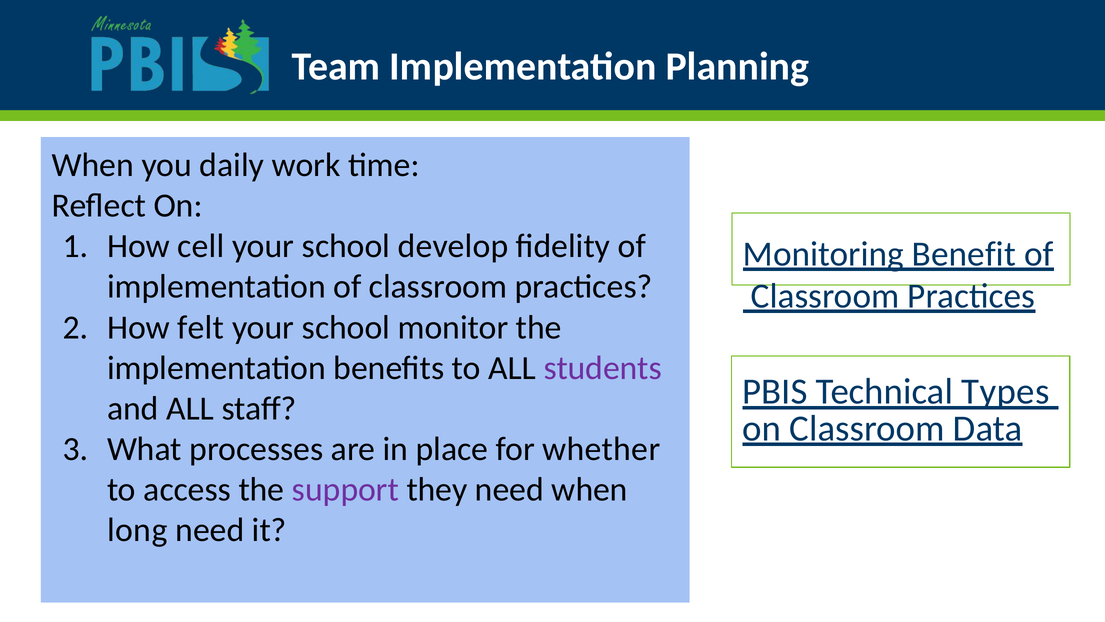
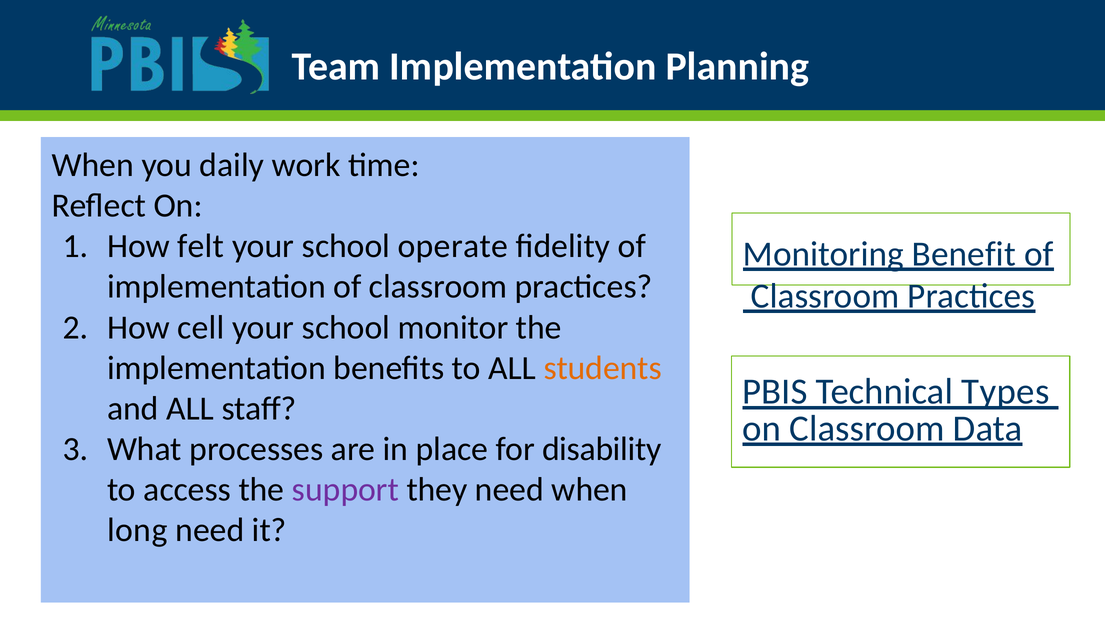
cell: cell -> felt
develop: develop -> operate
felt: felt -> cell
students colour: purple -> orange
whether: whether -> disability
